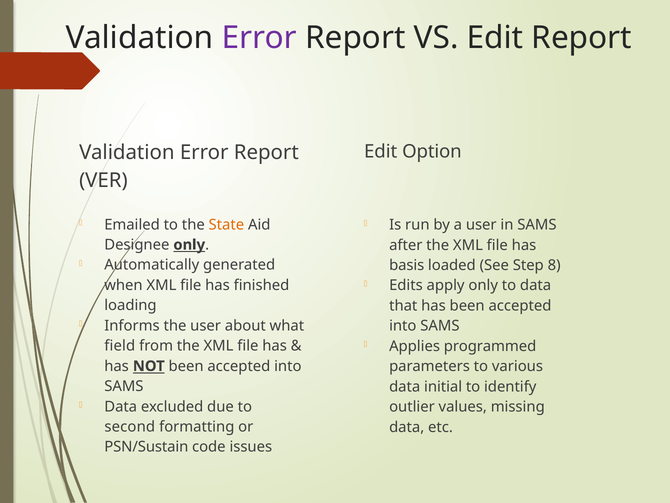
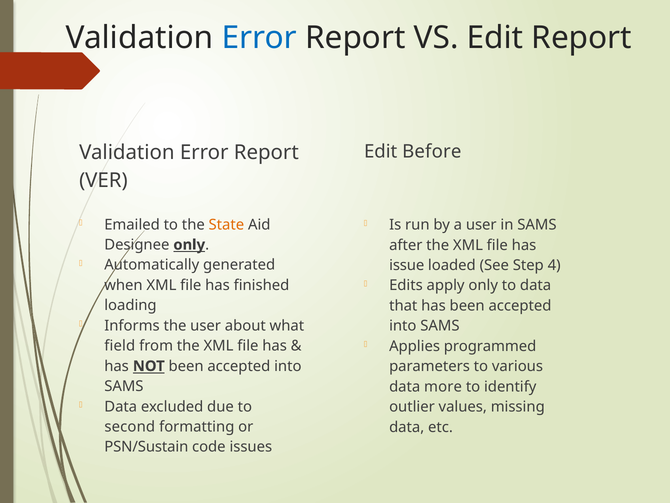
Error at (259, 38) colour: purple -> blue
Option: Option -> Before
basis: basis -> issue
8: 8 -> 4
initial: initial -> more
